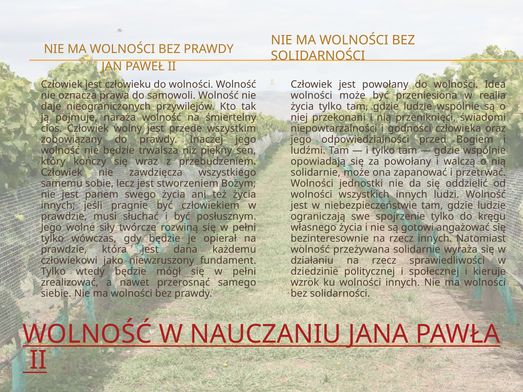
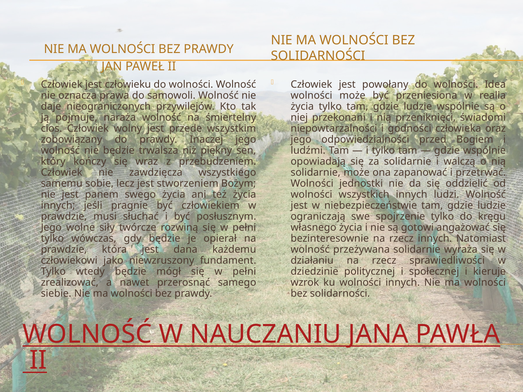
za powołany: powołany -> solidarnie
